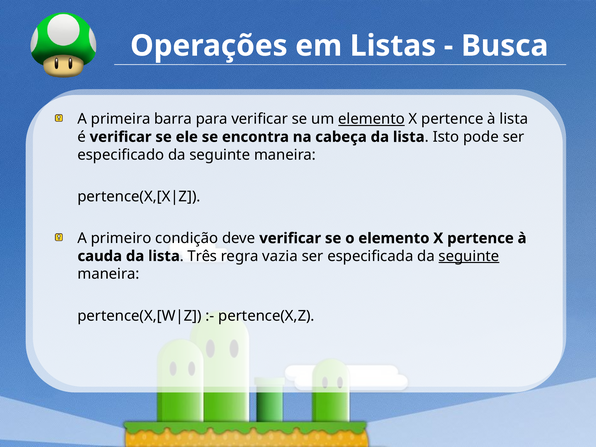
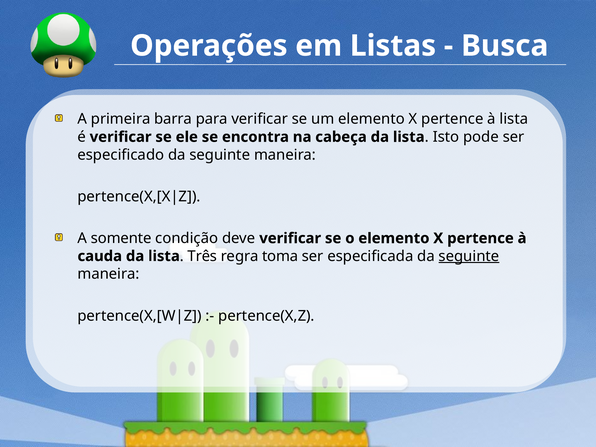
elemento at (371, 119) underline: present -> none
primeiro: primeiro -> somente
vazia: vazia -> toma
